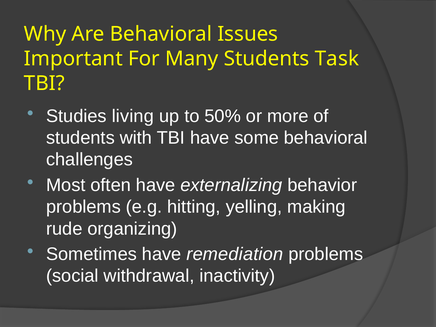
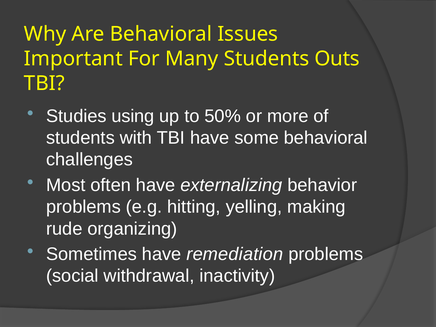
Task: Task -> Outs
living: living -> using
